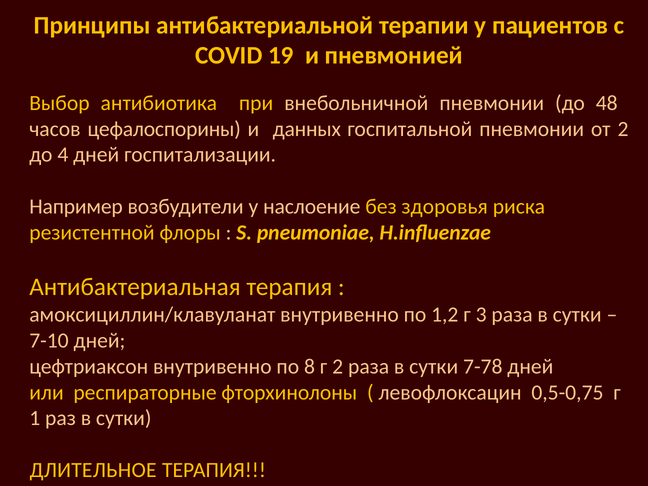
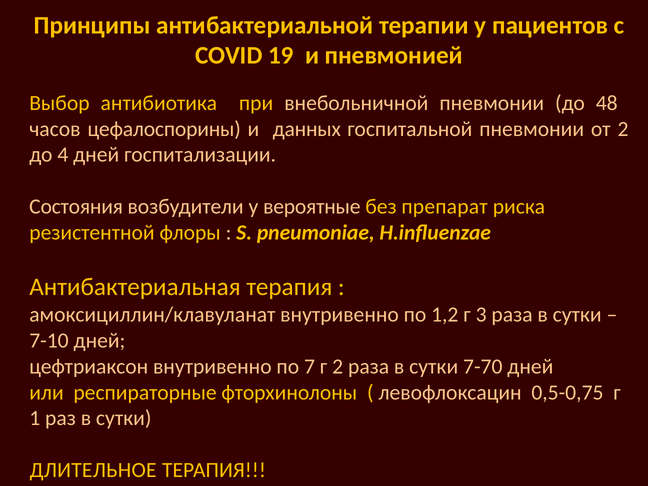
Например: Например -> Состояния
наслоение: наслоение -> вероятные
здоровья: здоровья -> препарат
8: 8 -> 7
7-78: 7-78 -> 7-70
